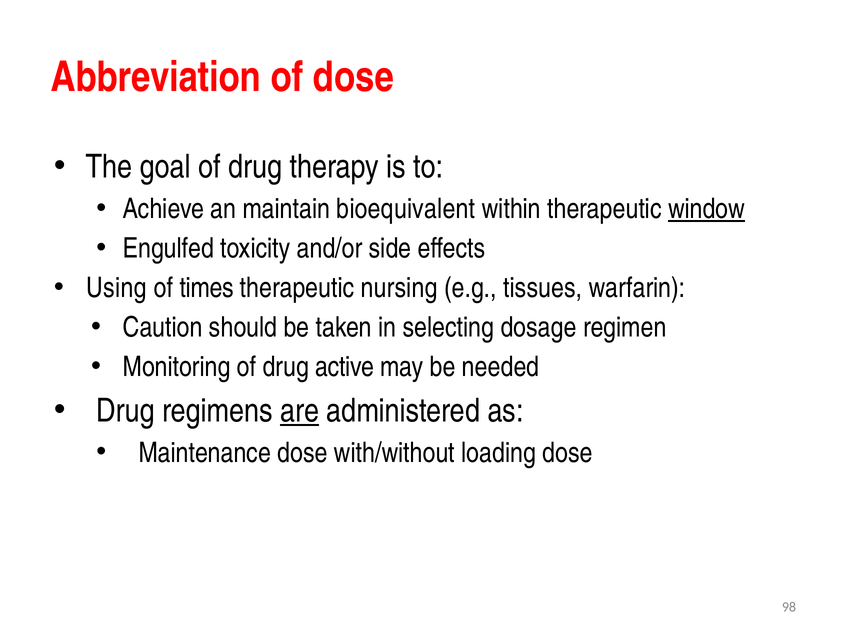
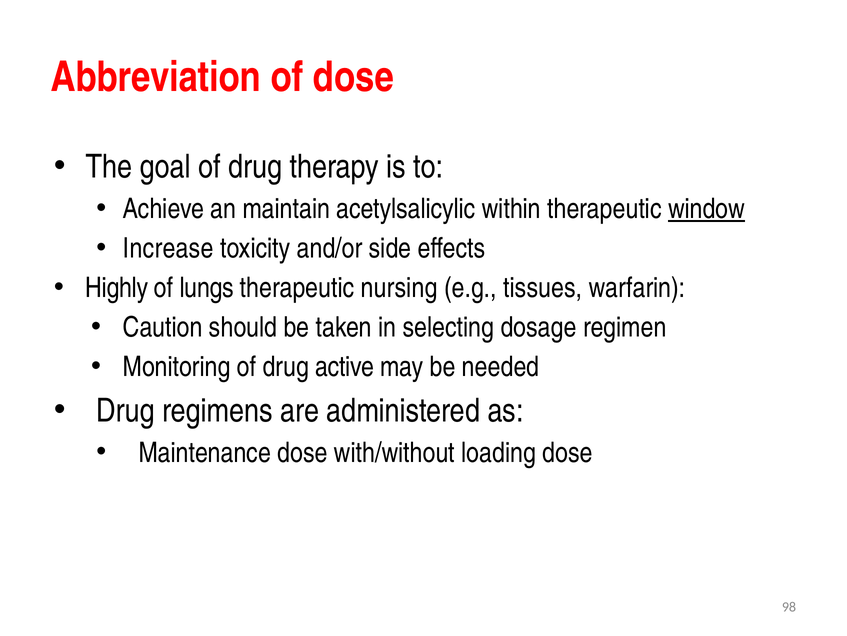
bioequivalent: bioequivalent -> acetylsalicylic
Engulfed: Engulfed -> Increase
Using: Using -> Highly
times: times -> lungs
are underline: present -> none
